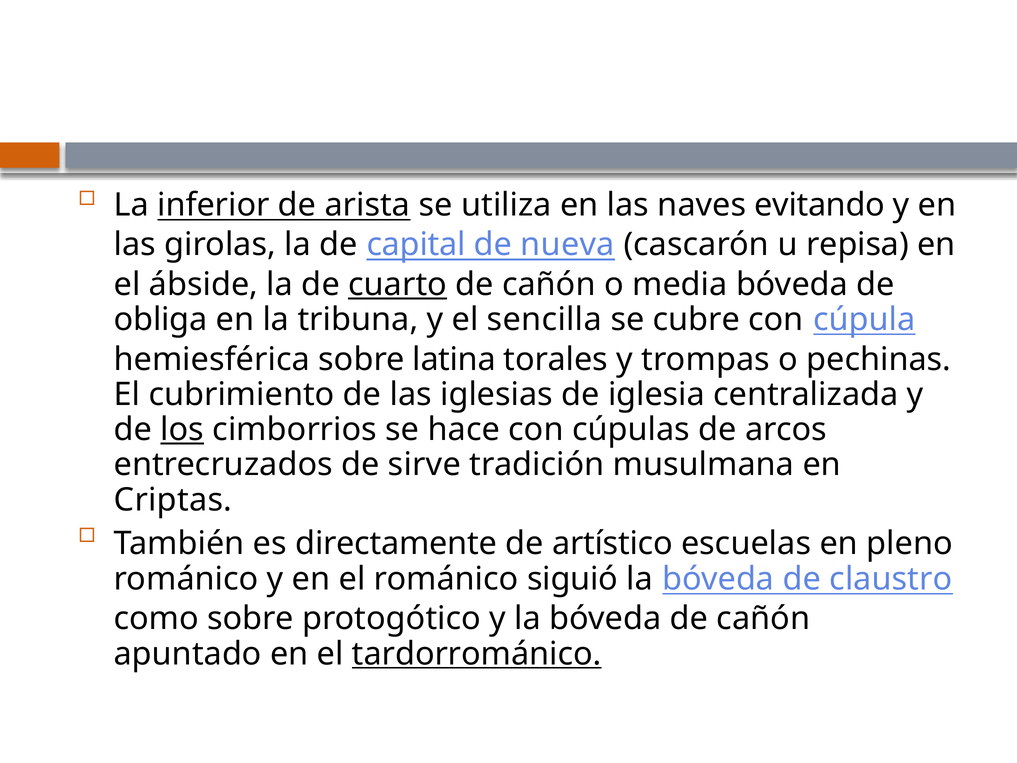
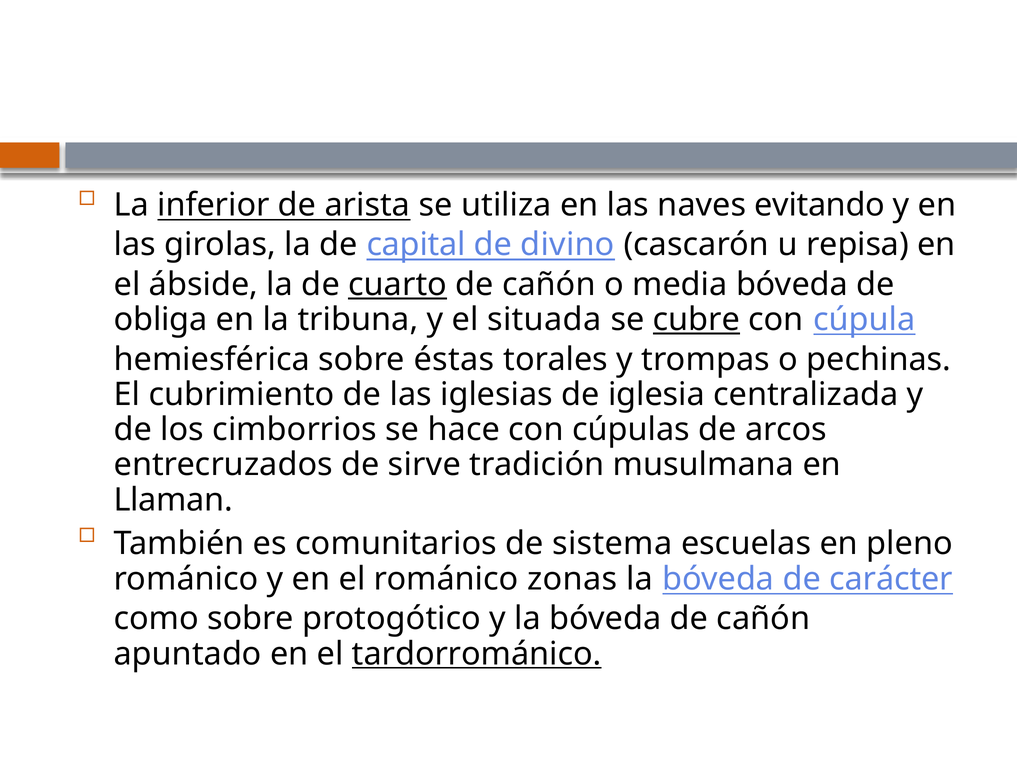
nueva: nueva -> divino
sencilla: sencilla -> situada
cubre underline: none -> present
latina: latina -> éstas
los underline: present -> none
Criptas: Criptas -> Llaman
directamente: directamente -> comunitarios
artístico: artístico -> sistema
siguió: siguió -> zonas
claustro: claustro -> carácter
